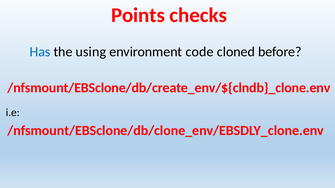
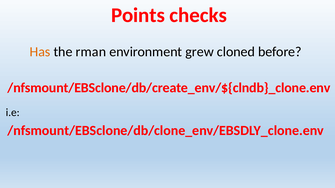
Has colour: blue -> orange
using: using -> rman
code: code -> grew
